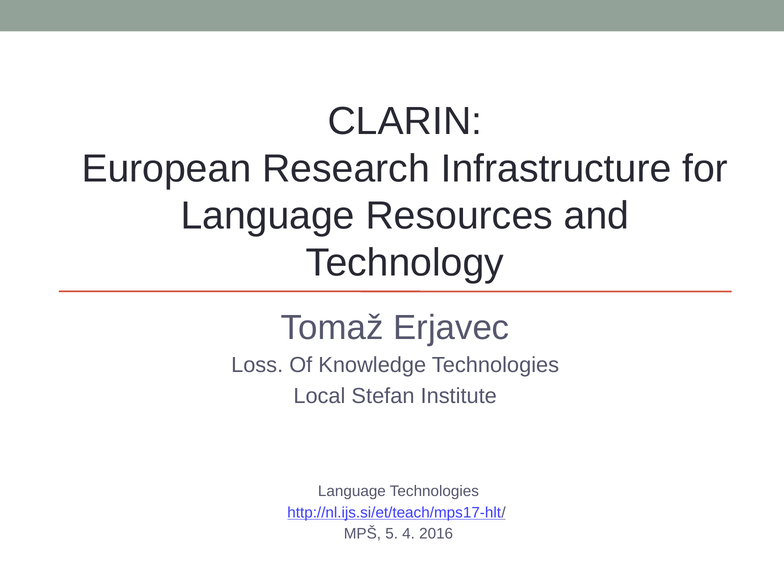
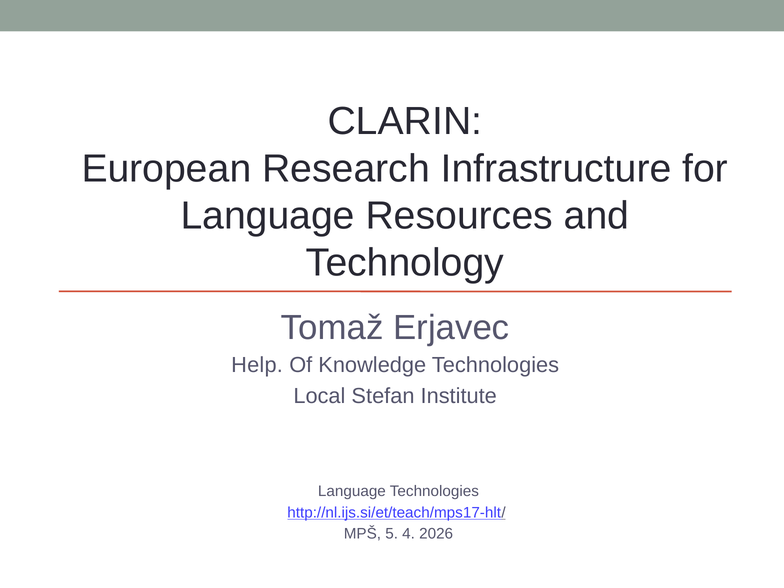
Loss: Loss -> Help
2016: 2016 -> 2026
